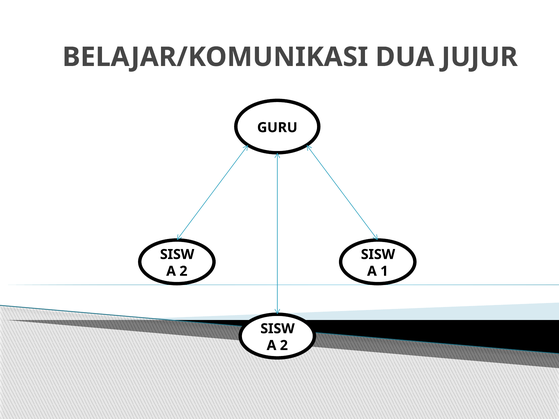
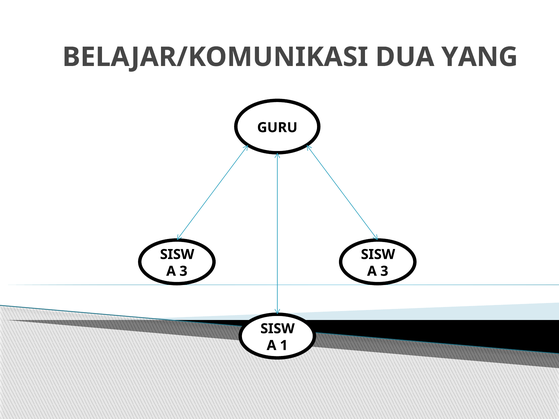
JUJUR: JUJUR -> YANG
2 at (183, 271): 2 -> 3
1 at (384, 271): 1 -> 3
2 at (284, 346): 2 -> 1
